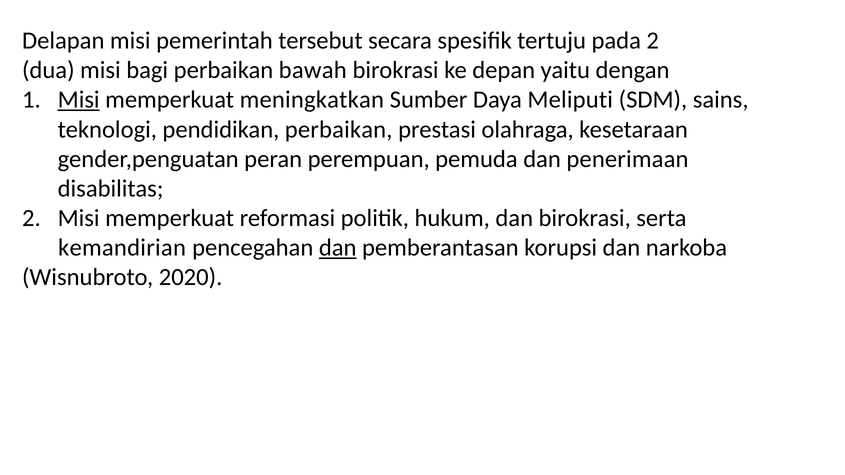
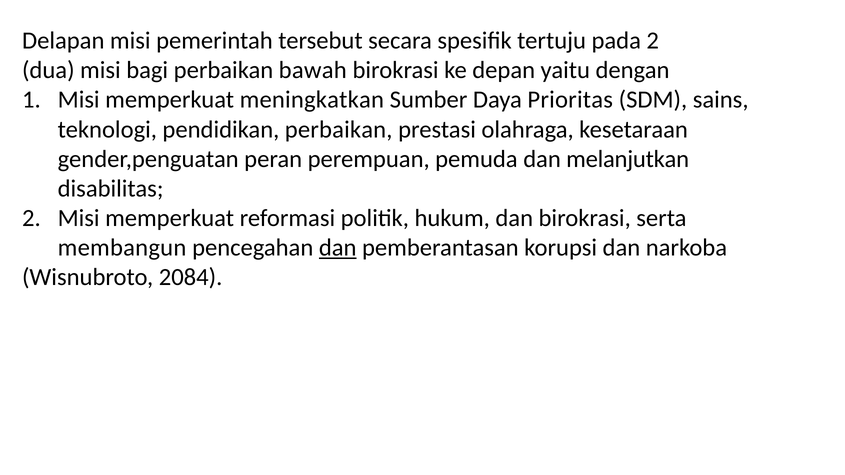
Misi at (79, 100) underline: present -> none
Meliputi: Meliputi -> Prioritas
penerimaan: penerimaan -> melanjutkan
kemandirian: kemandirian -> membangun
2020: 2020 -> 2084
